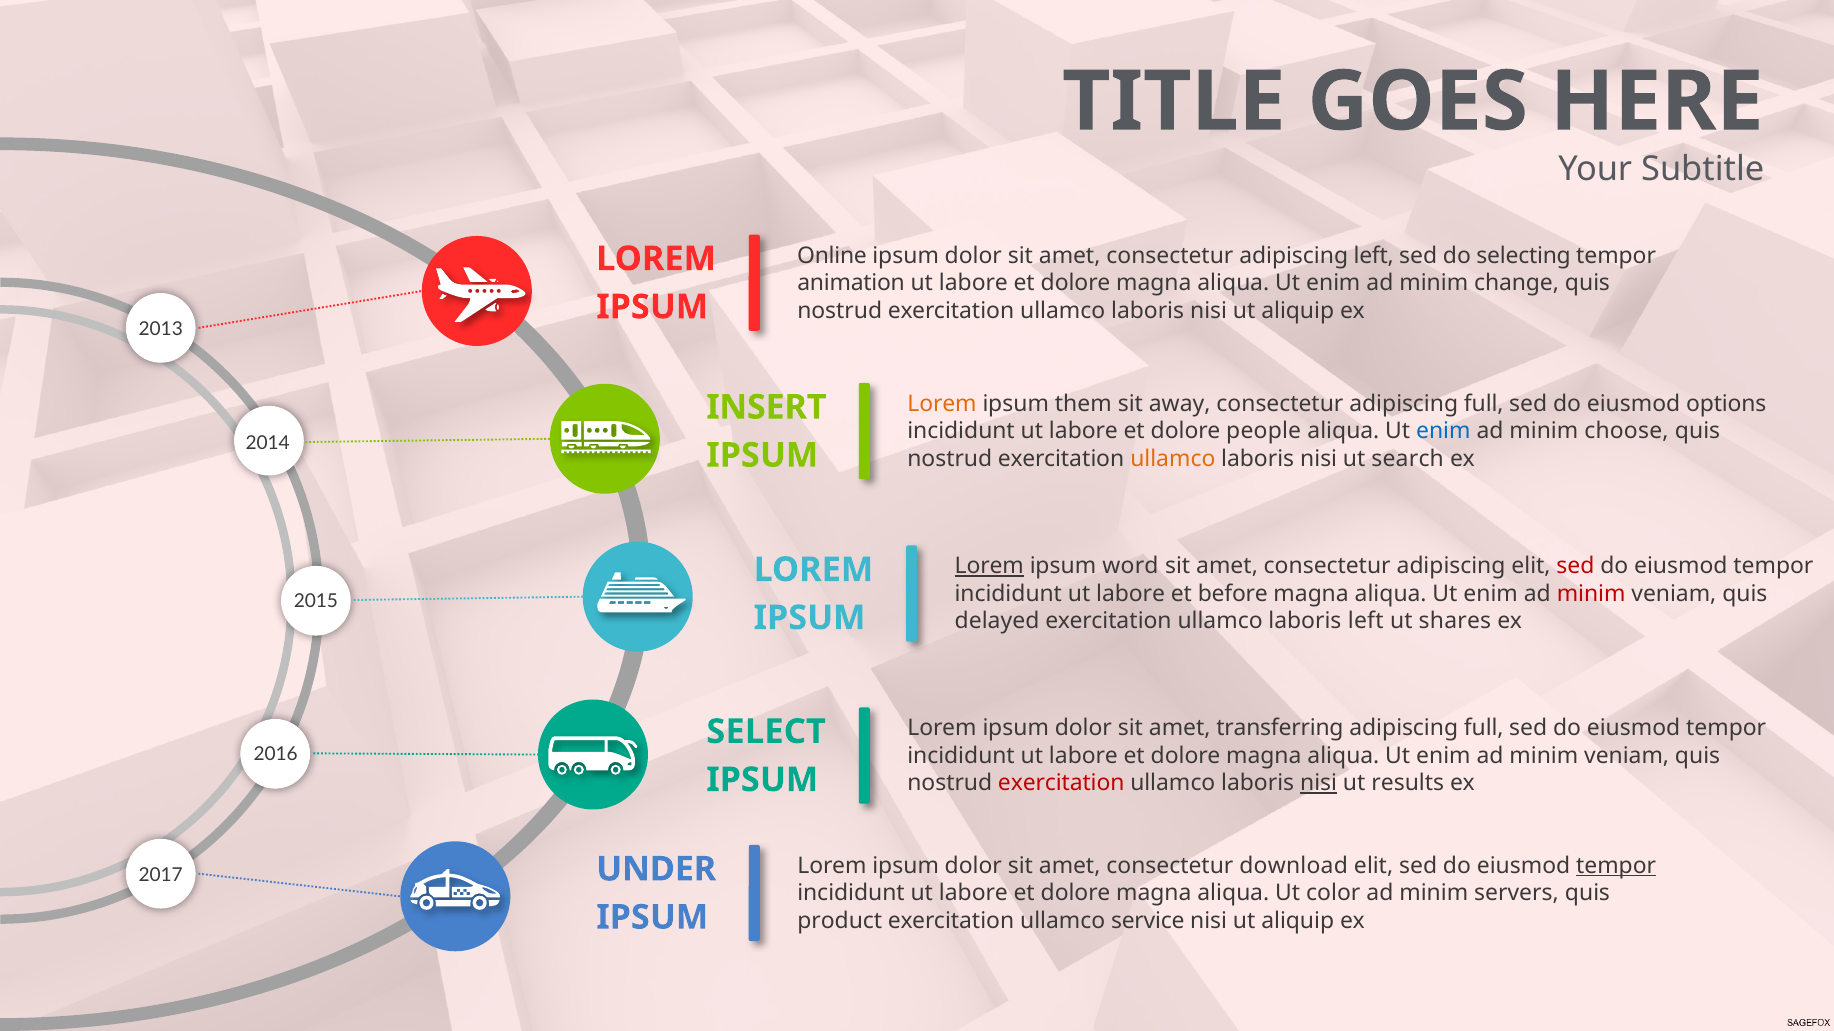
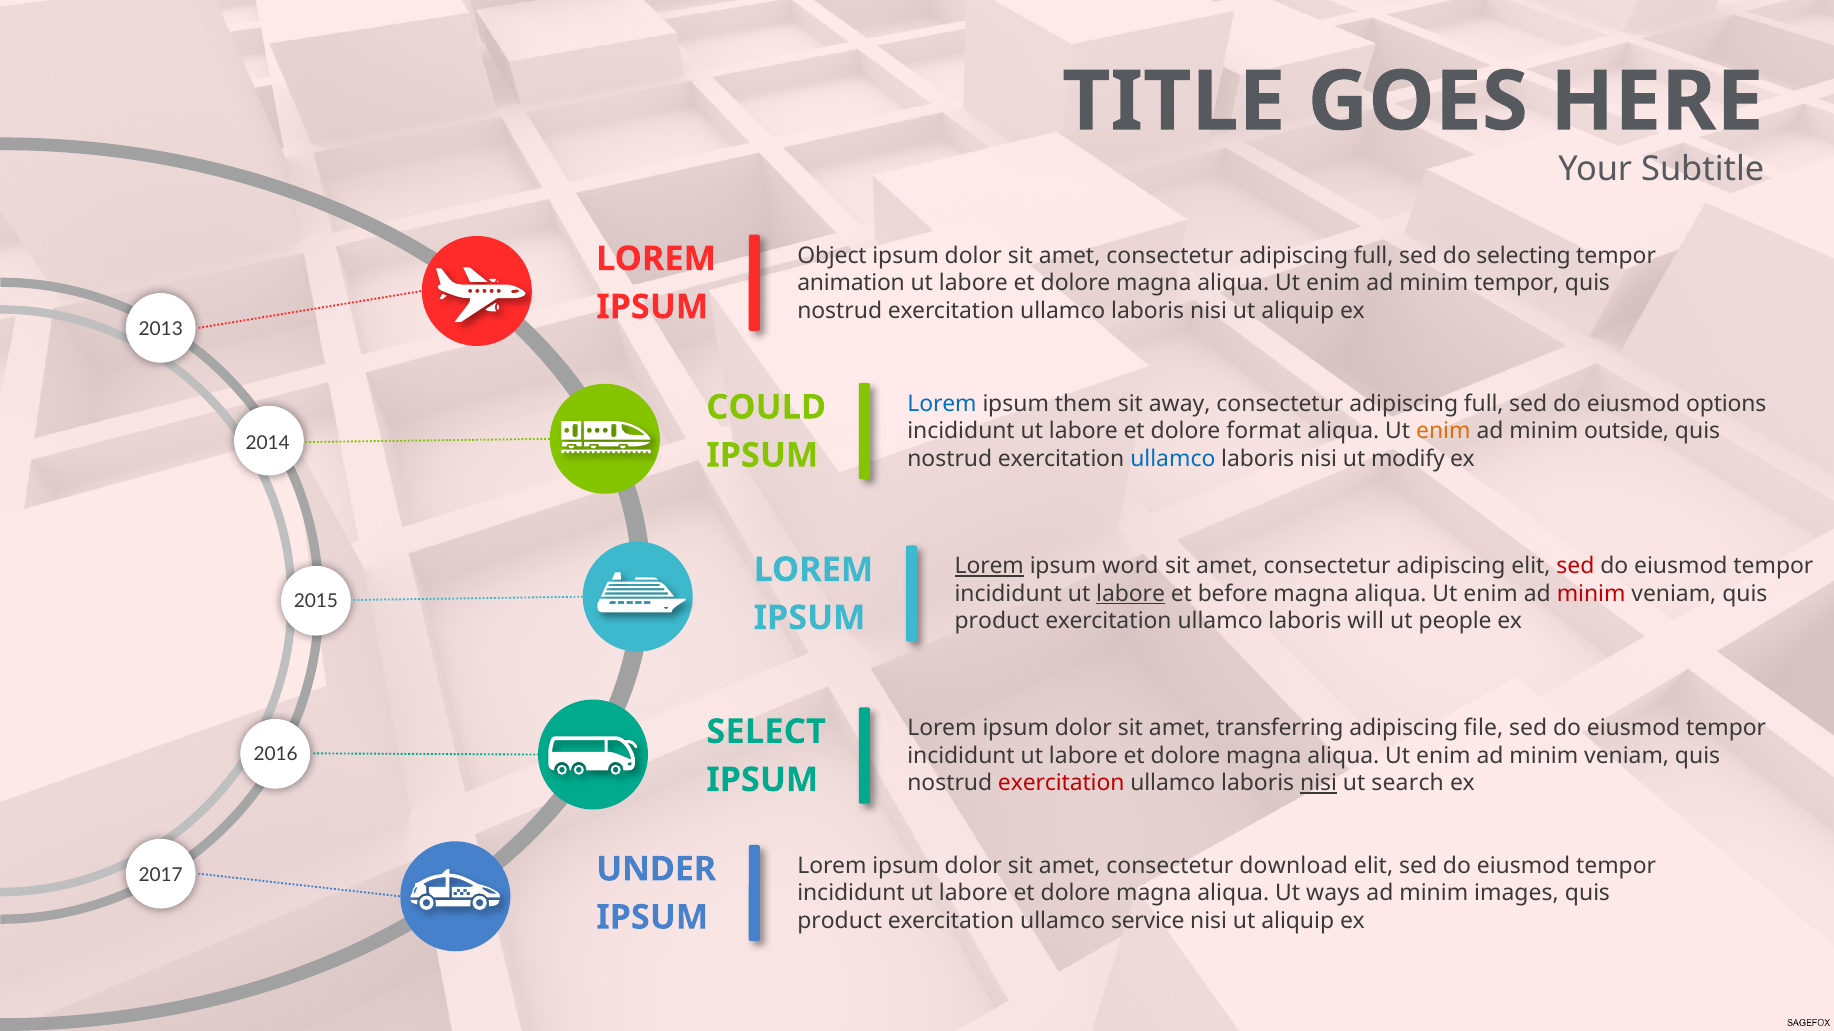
Online: Online -> Object
amet consectetur adipiscing left: left -> full
minim change: change -> tempor
Lorem at (942, 404) colour: orange -> blue
INSERT: INSERT -> COULD
people: people -> format
enim at (1443, 432) colour: blue -> orange
choose: choose -> outside
ullamco at (1173, 459) colour: orange -> blue
search: search -> modify
labore at (1131, 594) underline: none -> present
delayed at (997, 622): delayed -> product
laboris left: left -> will
shares: shares -> people
full at (1484, 729): full -> file
results: results -> search
tempor at (1616, 866) underline: present -> none
color: color -> ways
servers: servers -> images
